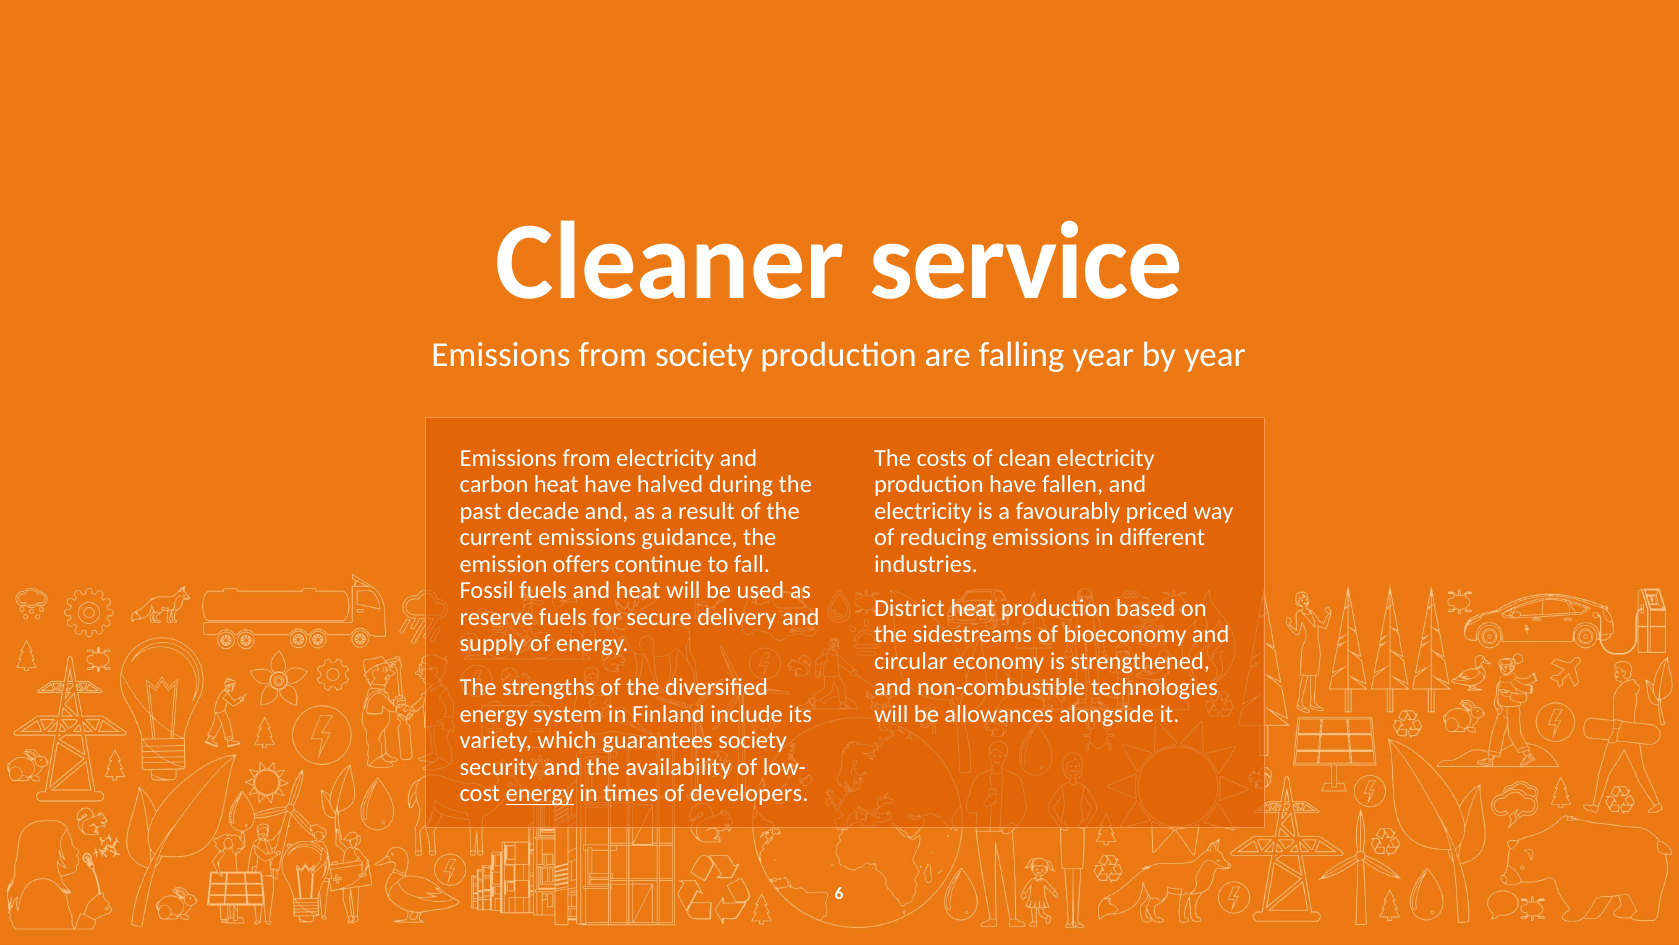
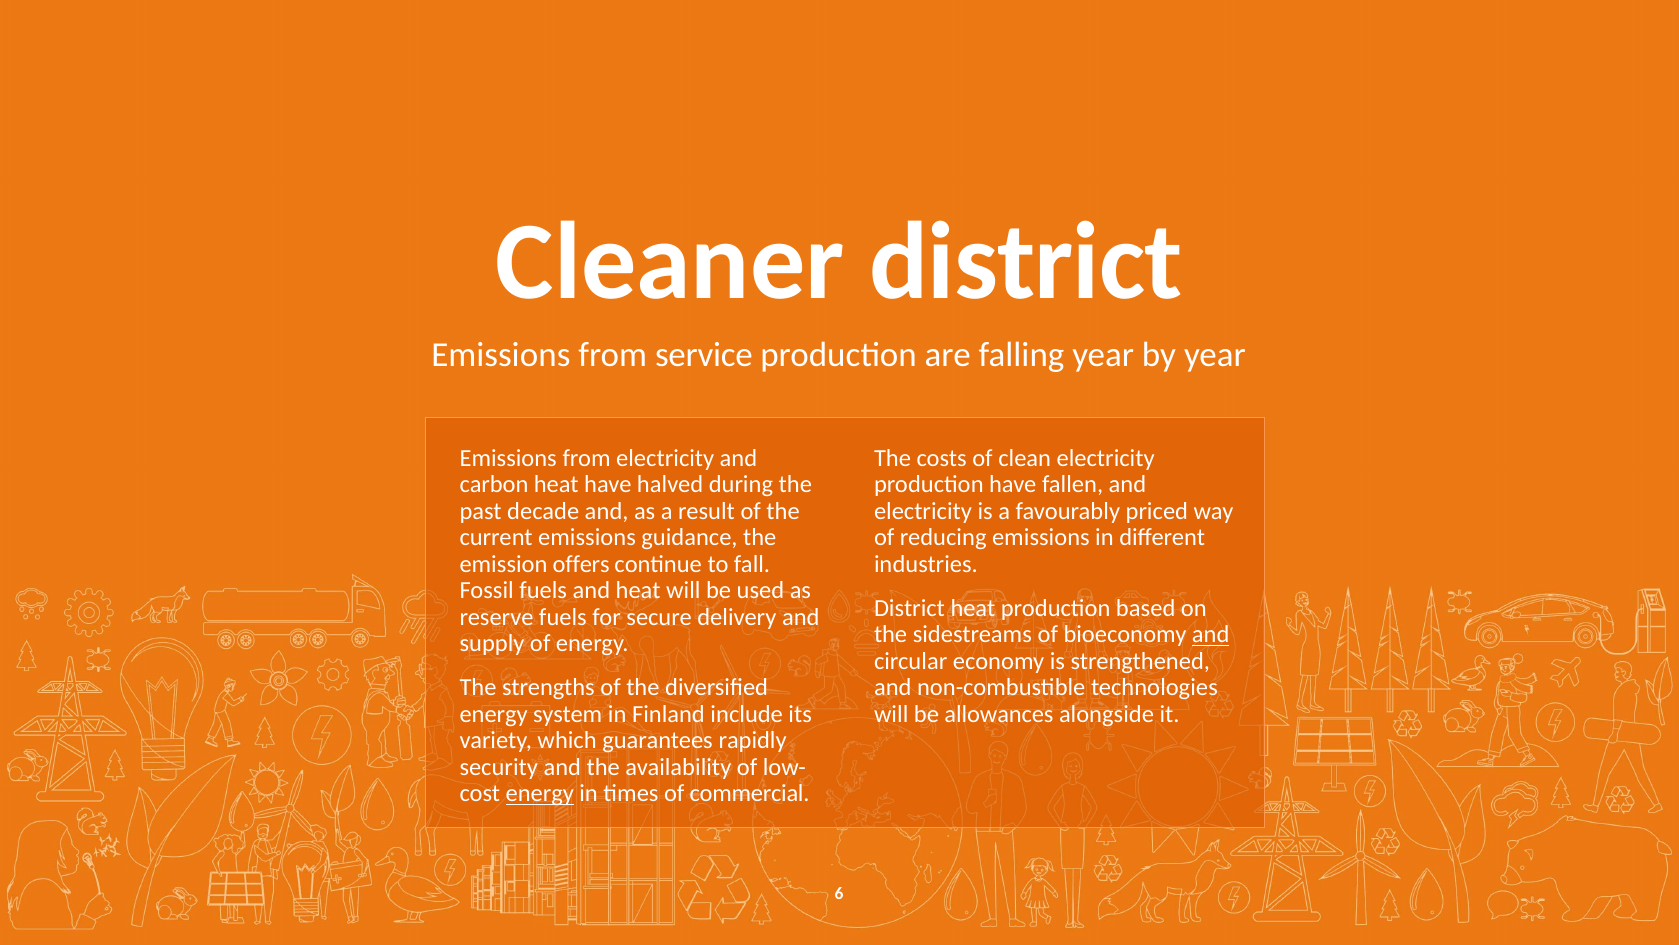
Cleaner service: service -> district
from society: society -> service
and at (1211, 634) underline: none -> present
guarantees society: society -> rapidly
developers: developers -> commercial
